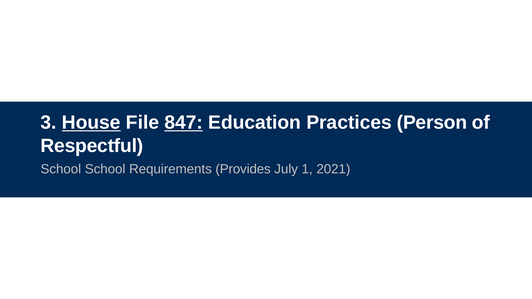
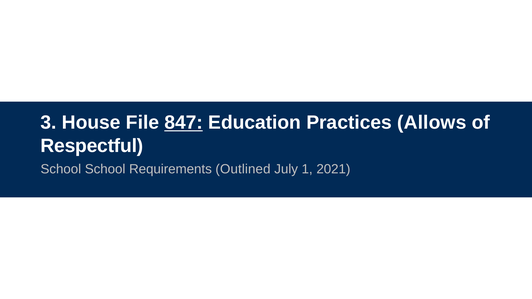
House underline: present -> none
Person: Person -> Allows
Provides: Provides -> Outlined
